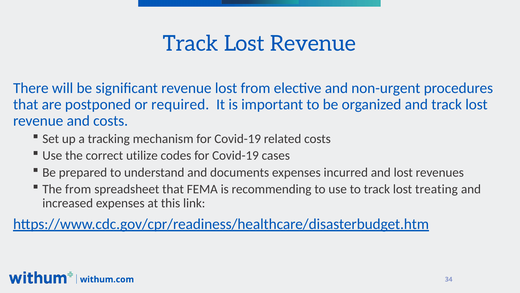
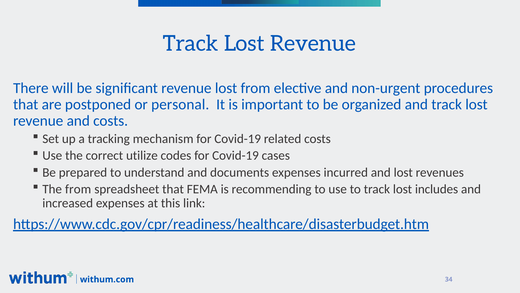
required: required -> personal
treating: treating -> includes
